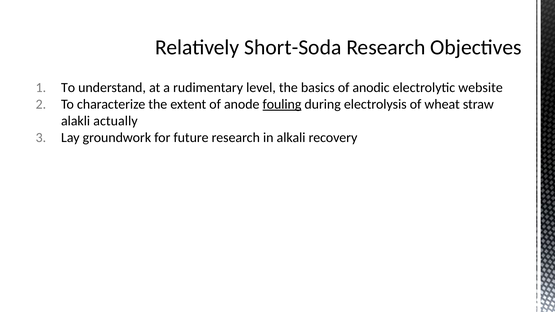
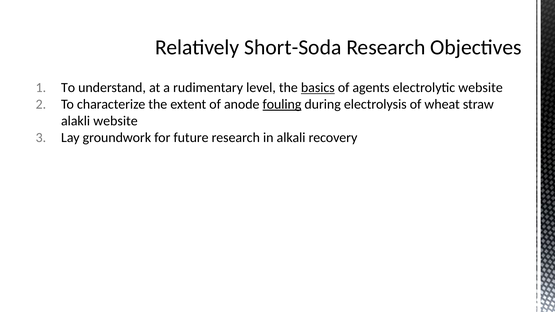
basics underline: none -> present
anodic: anodic -> agents
alakli actually: actually -> website
